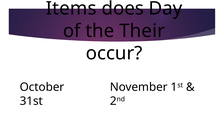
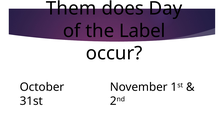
Items: Items -> Them
Their: Their -> Label
